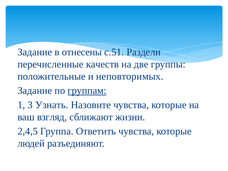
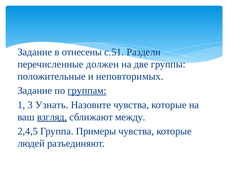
качеств: качеств -> должен
взгляд underline: none -> present
жизни: жизни -> между
Ответить: Ответить -> Примеры
